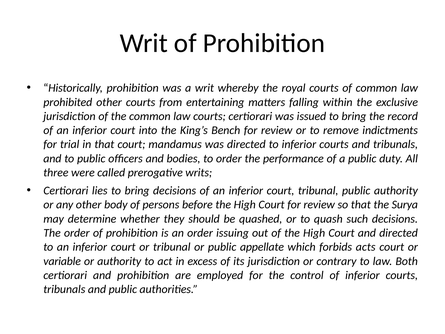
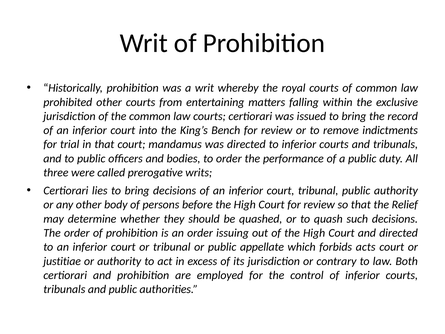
Surya: Surya -> Relief
variable: variable -> justitiae
